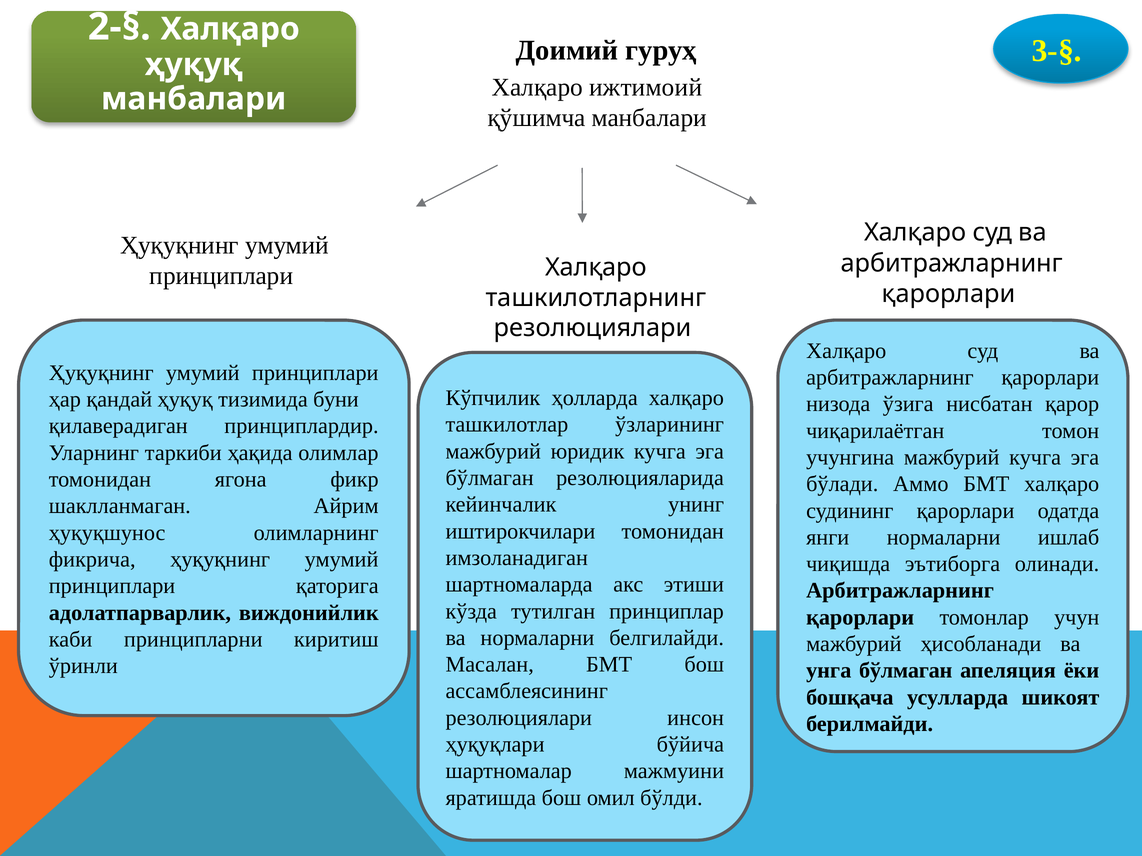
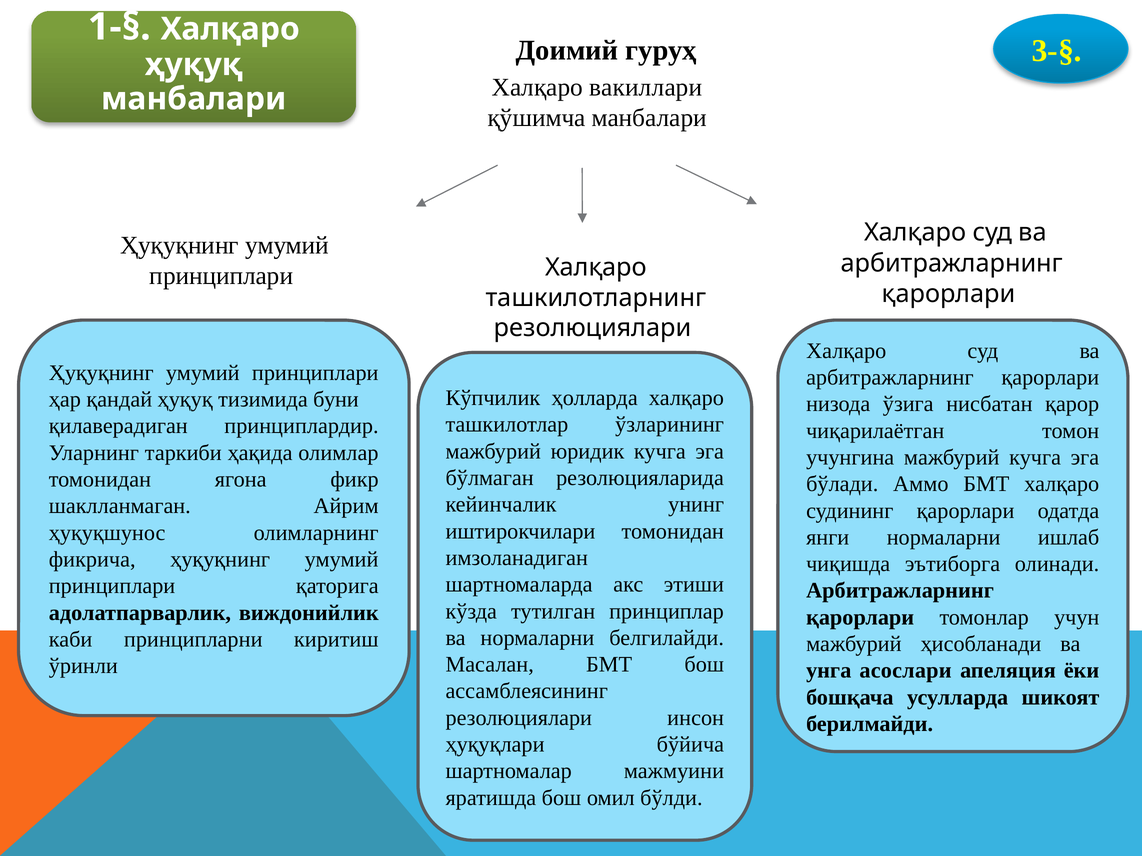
2-§: 2-§ -> 1-§
ижтимоий: ижтимоий -> вакиллари
унга бўлмаган: бўлмаган -> асослари
